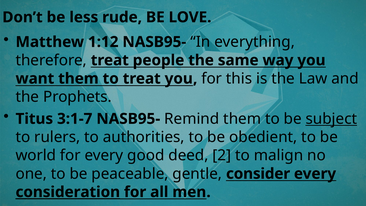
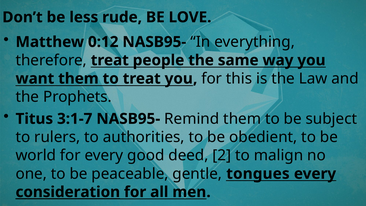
1:12: 1:12 -> 0:12
subject underline: present -> none
consider: consider -> tongues
